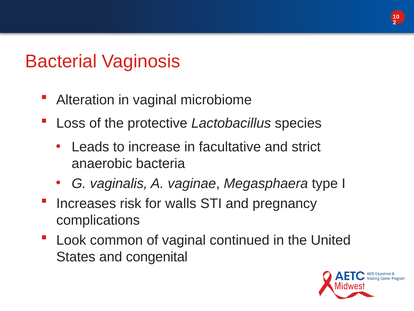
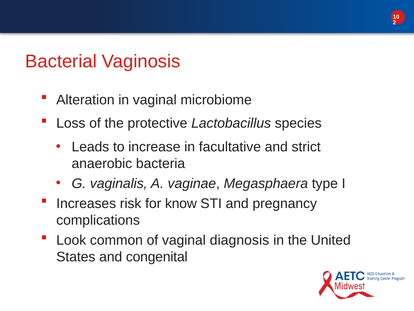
walls: walls -> know
continued: continued -> diagnosis
